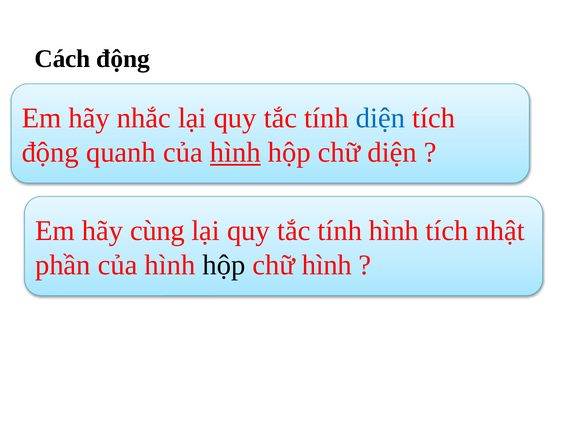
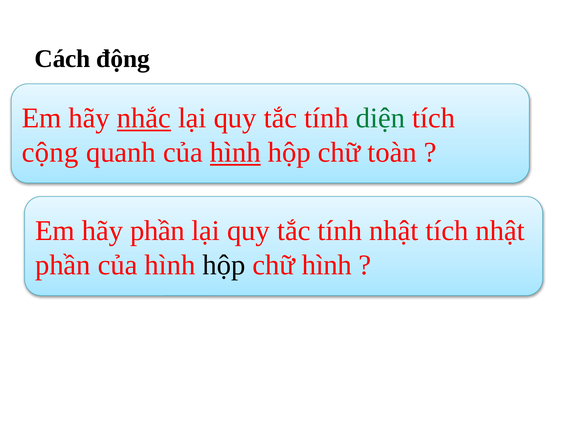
nhắc underline: none -> present
diện at (380, 118) colour: blue -> green
động at (50, 153): động -> cộng
chữ diện: diện -> toàn
hãy cùng: cùng -> phần
tính hình: hình -> nhật
